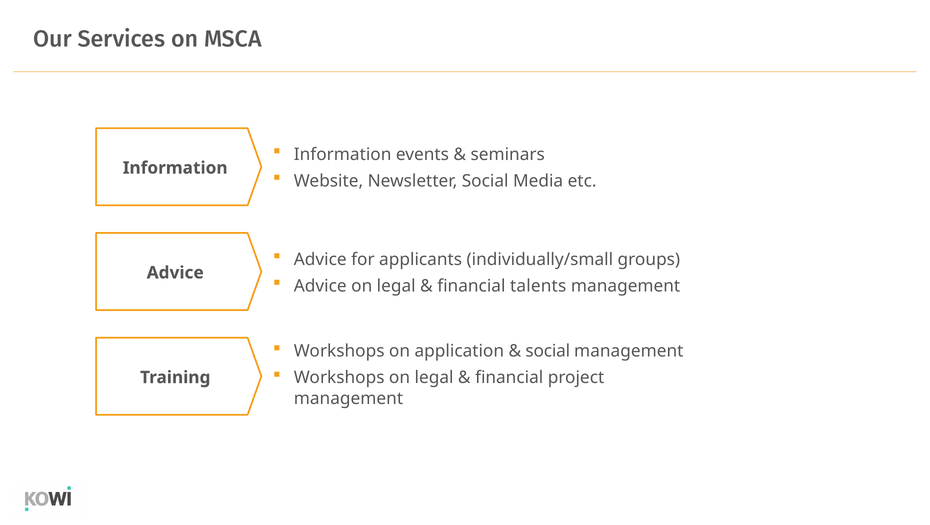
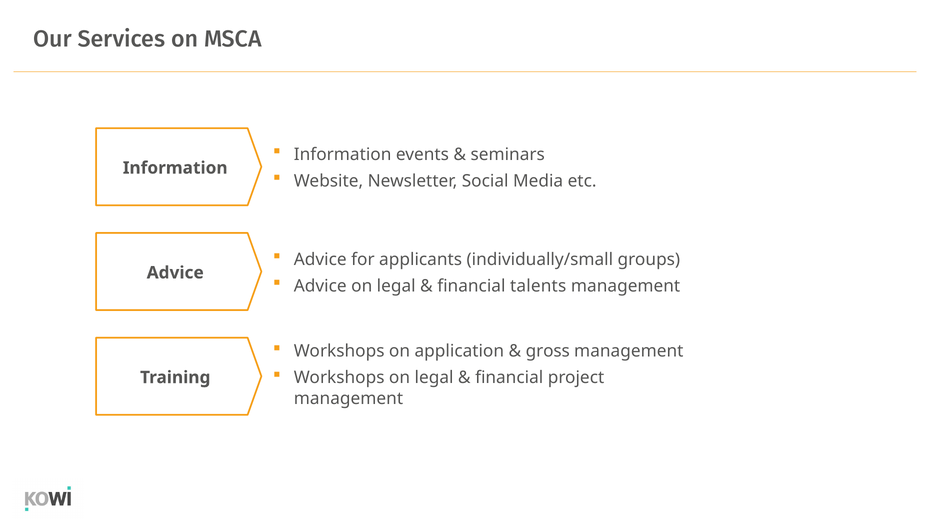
social at (548, 351): social -> gross
